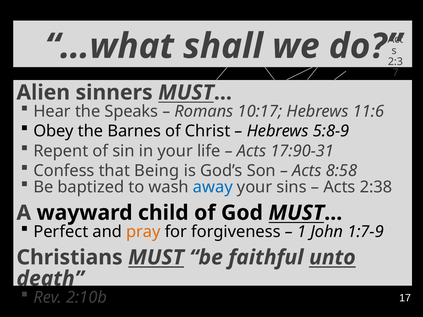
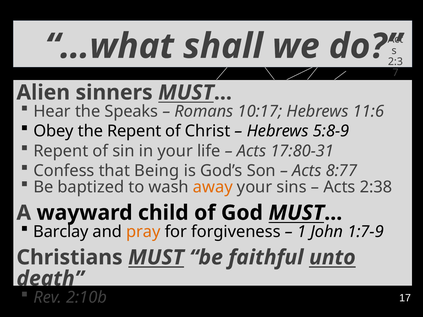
the Barnes: Barnes -> Repent
17:90-31: 17:90-31 -> 17:80-31
8:58: 8:58 -> 8:77
away colour: blue -> orange
Perfect: Perfect -> Barclay
